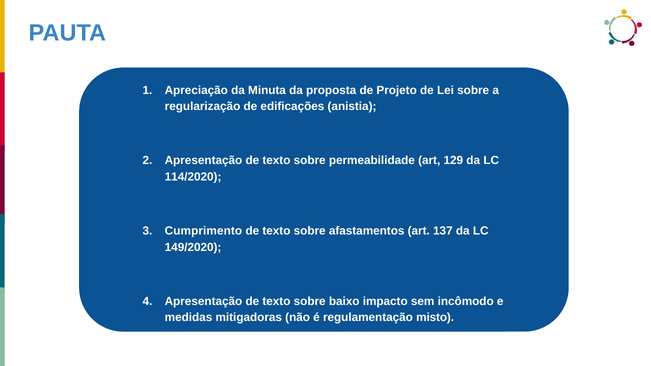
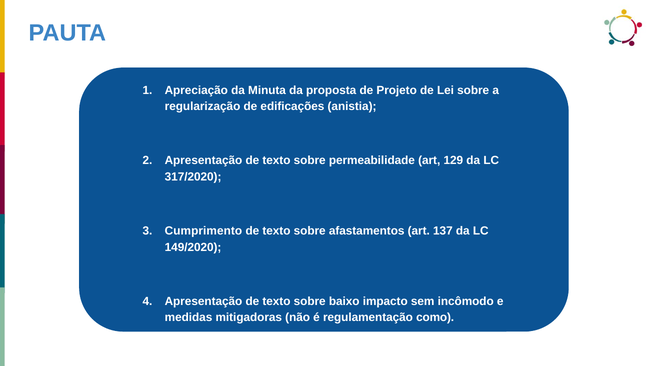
114/2020: 114/2020 -> 317/2020
misto: misto -> como
